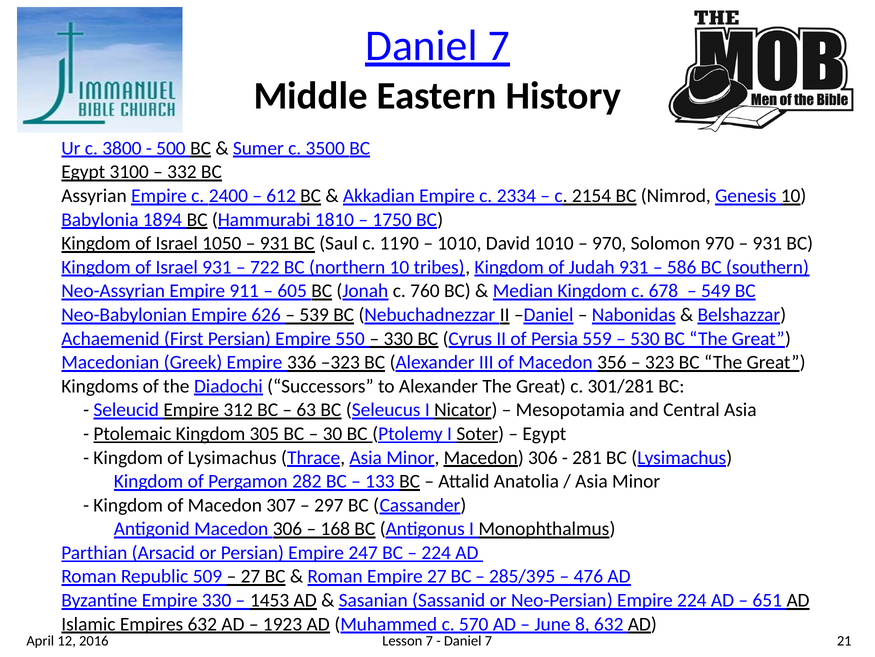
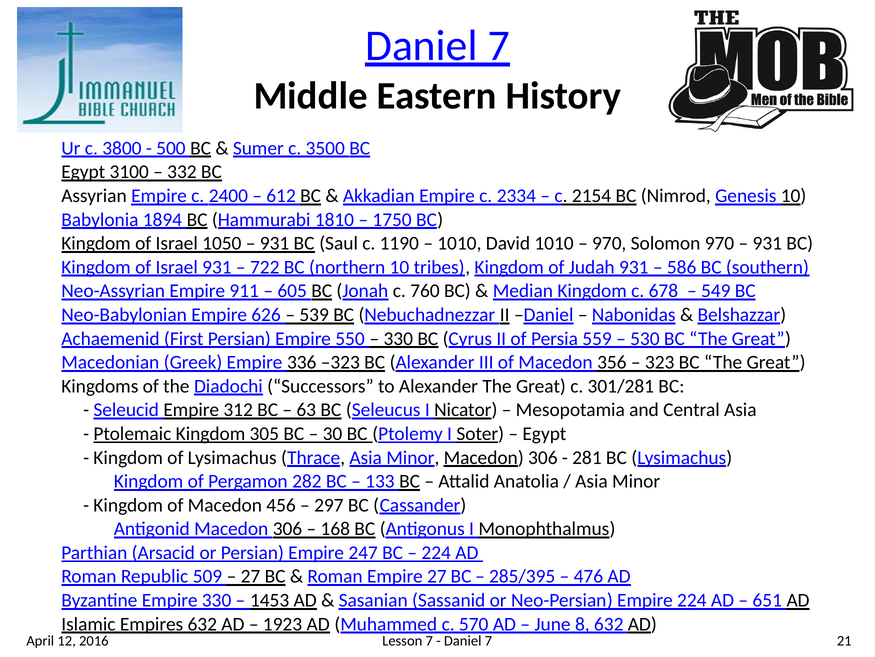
307: 307 -> 456
